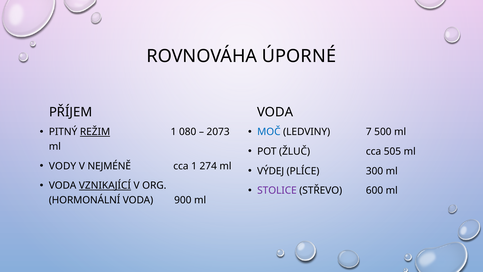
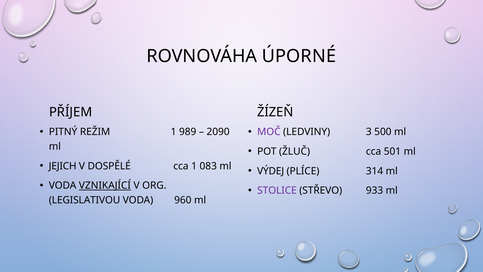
VODA at (275, 112): VODA -> ŽÍZEŇ
REŽIM underline: present -> none
080: 080 -> 989
2073: 2073 -> 2090
MOČ colour: blue -> purple
7: 7 -> 3
505: 505 -> 501
VODY: VODY -> JEJICH
NEJMÉNĚ: NEJMÉNĚ -> DOSPĚLÉ
274: 274 -> 083
300: 300 -> 314
600: 600 -> 933
HORMONÁLNÍ: HORMONÁLNÍ -> LEGISLATIVOU
900: 900 -> 960
